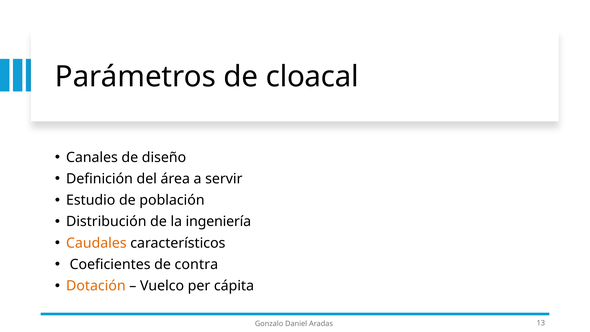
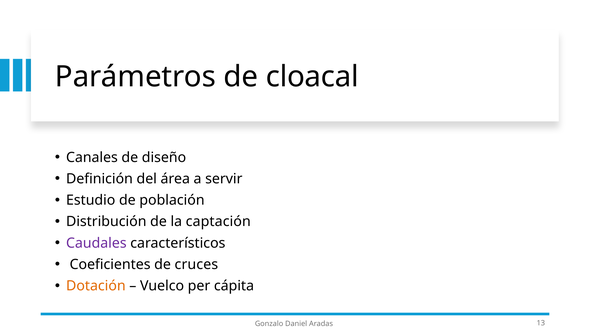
ingeniería: ingeniería -> captación
Caudales colour: orange -> purple
contra: contra -> cruces
